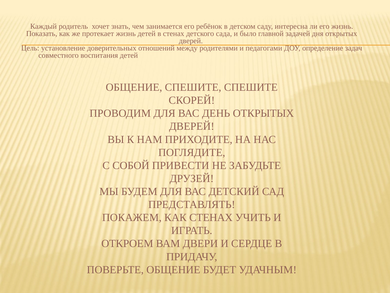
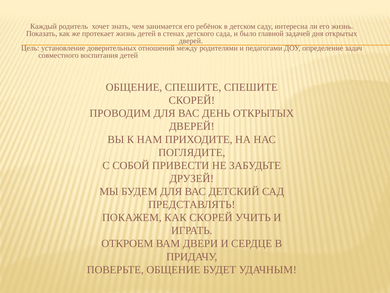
КАК СТЕНАХ: СТЕНАХ -> СКОРЕЙ
